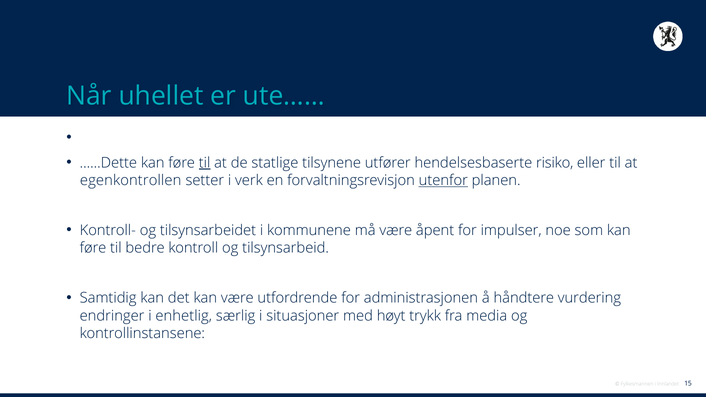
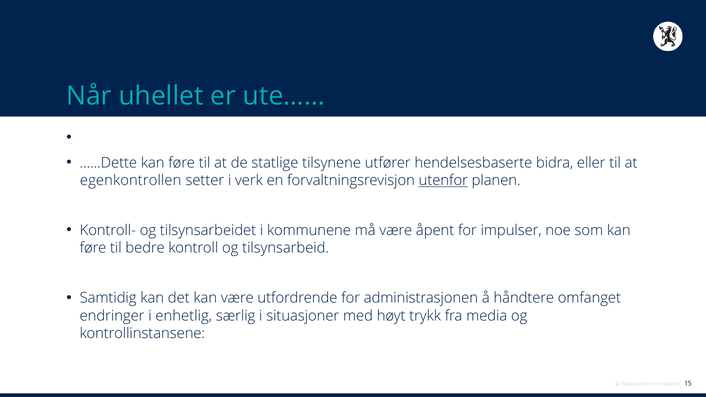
til at (205, 163) underline: present -> none
risiko: risiko -> bidra
vurdering: vurdering -> omfanget
